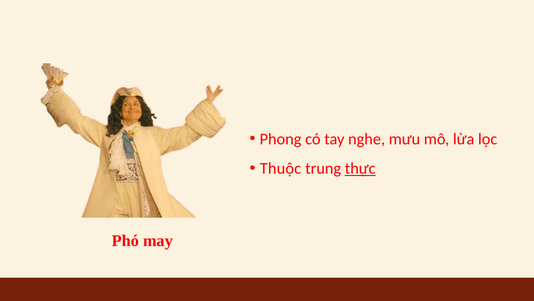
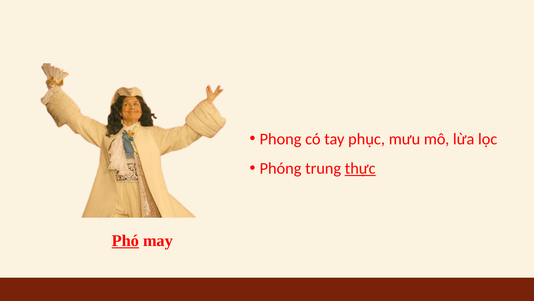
nghe: nghe -> phục
Thuộc: Thuộc -> Phóng
Phó underline: none -> present
